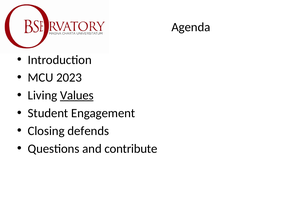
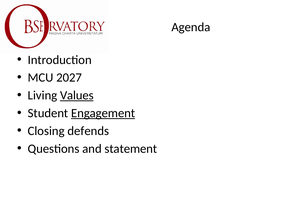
2023: 2023 -> 2027
Engagement underline: none -> present
contribute: contribute -> statement
